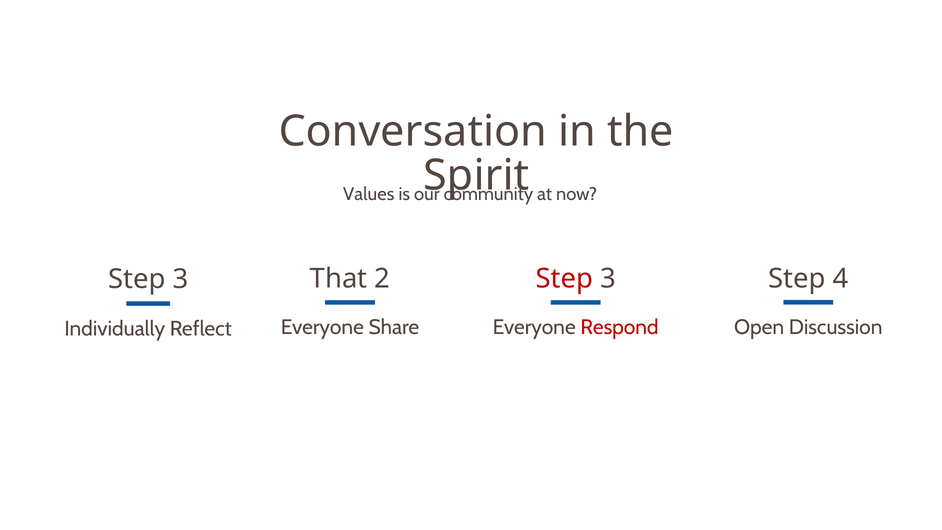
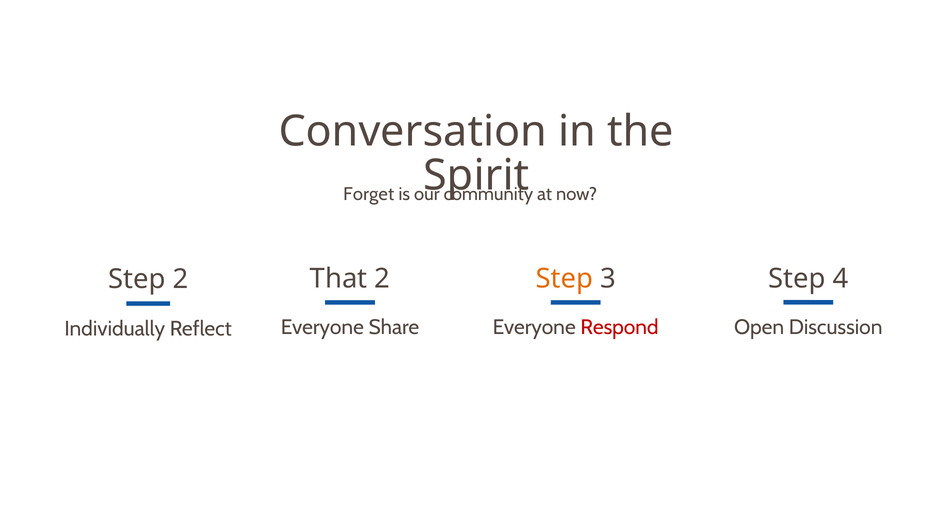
Values: Values -> Forget
Step at (564, 279) colour: red -> orange
3 at (180, 279): 3 -> 2
